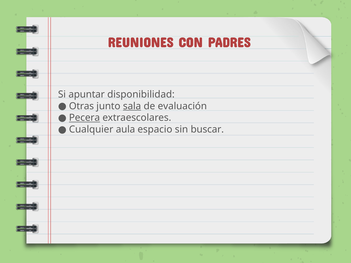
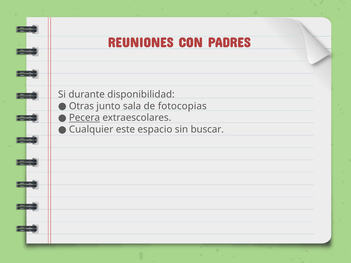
apuntar: apuntar -> durante
sala underline: present -> none
evaluación: evaluación -> fotocopias
aula: aula -> este
